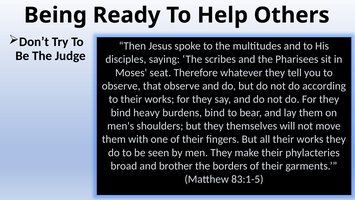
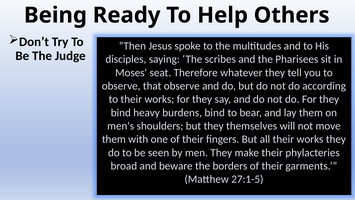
brother: brother -> beware
83:1-5: 83:1-5 -> 27:1-5
